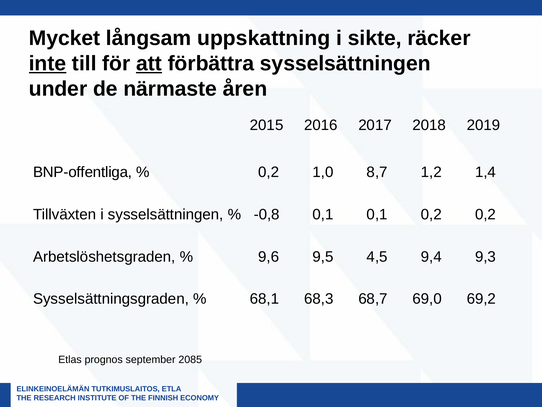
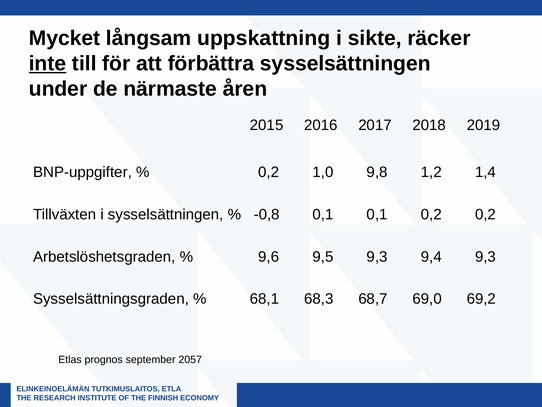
att underline: present -> none
BNP-offentliga: BNP-offentliga -> BNP-uppgifter
8,7: 8,7 -> 9,8
9,5 4,5: 4,5 -> 9,3
2085: 2085 -> 2057
